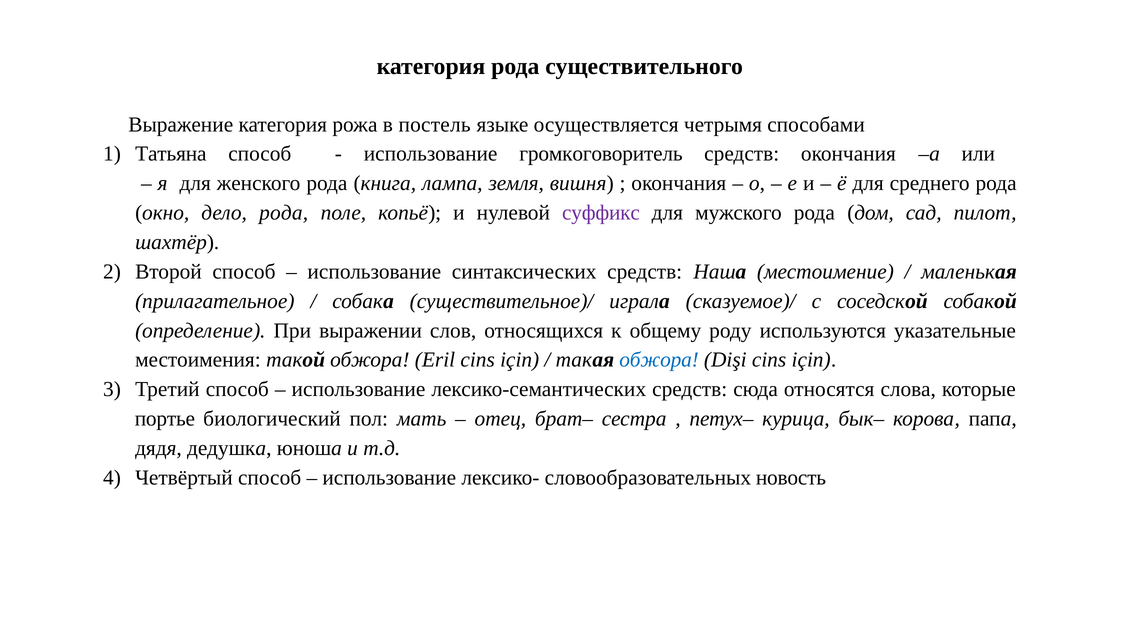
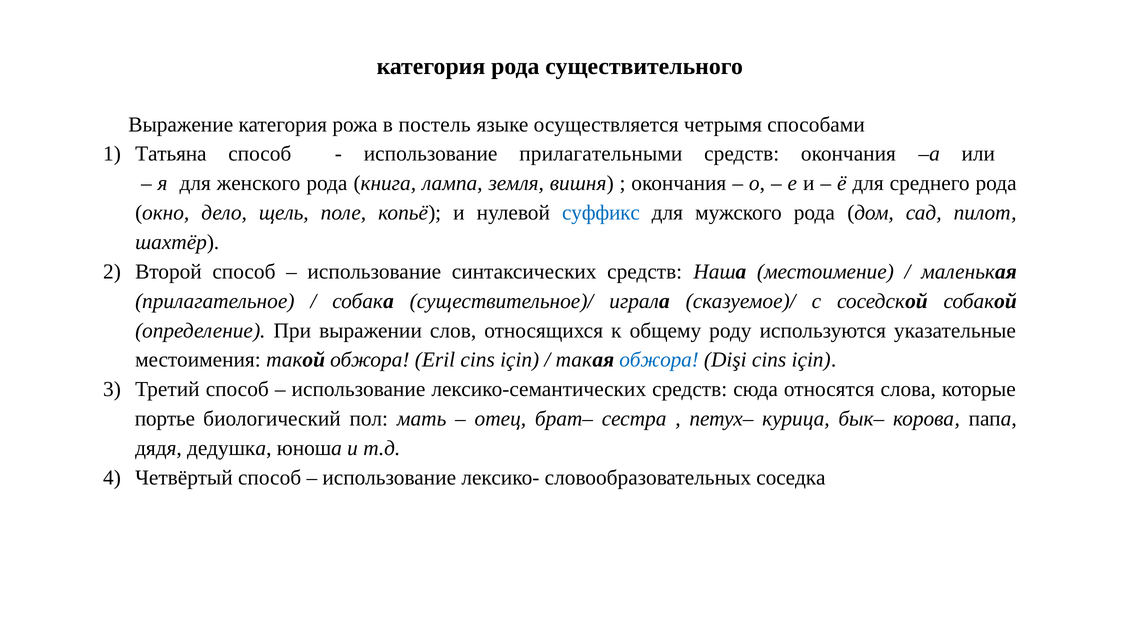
громкоговоритель: громкоговоритель -> прилагательными
дело рода: рода -> щель
суффикс colour: purple -> blue
новость: новость -> соседка
